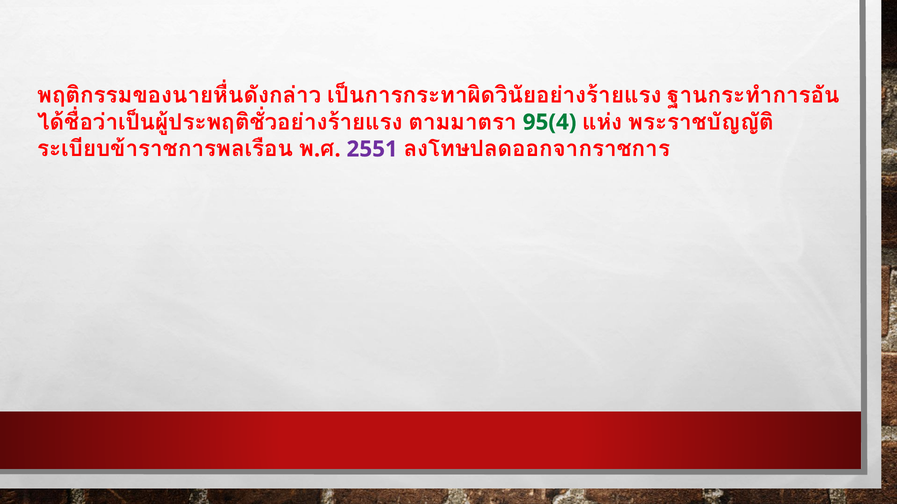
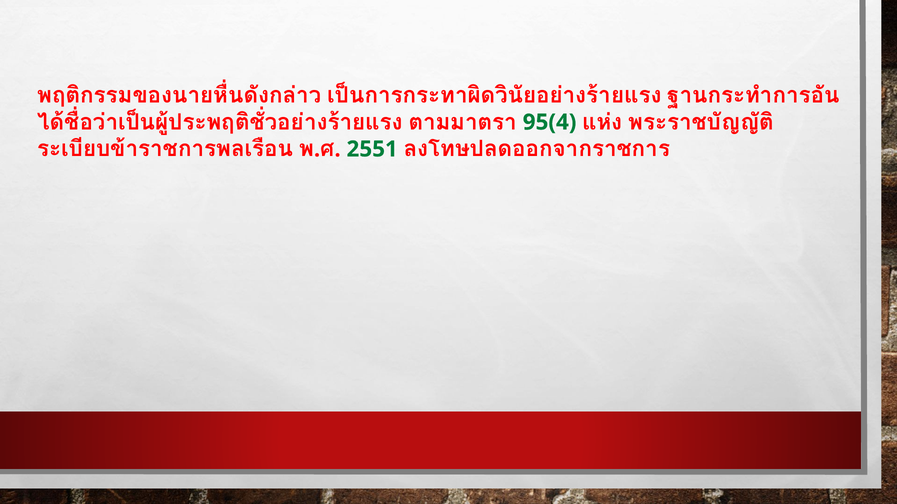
2551 colour: purple -> green
